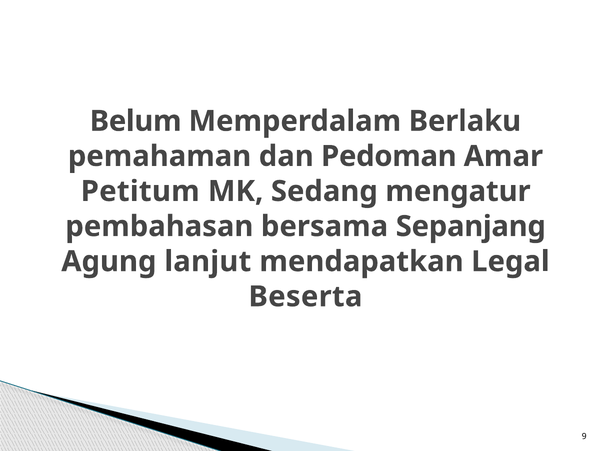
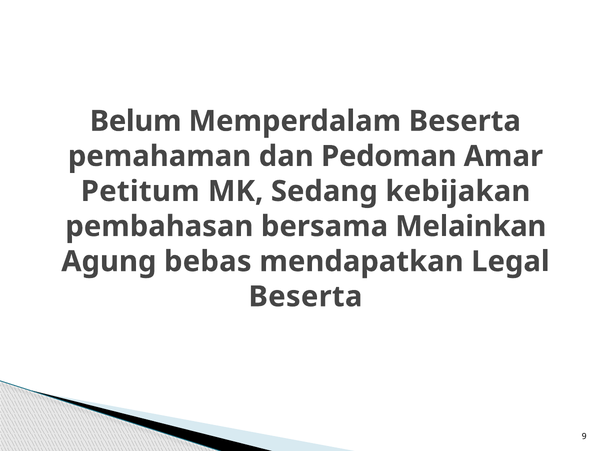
Memperdalam Berlaku: Berlaku -> Beserta
mengatur: mengatur -> kebijakan
Sepanjang: Sepanjang -> Melainkan
lanjut: lanjut -> bebas
